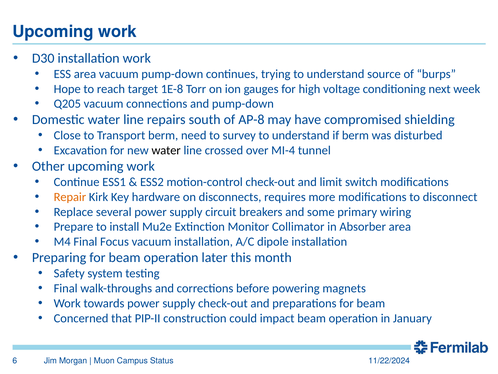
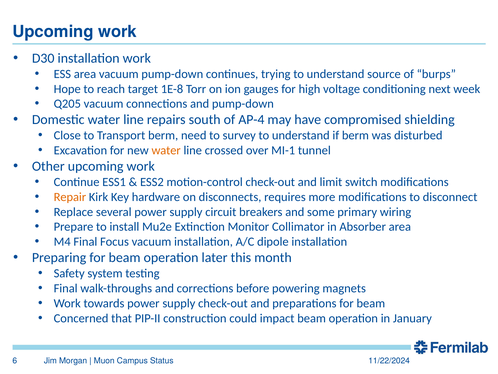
AP-8: AP-8 -> AP-4
water at (166, 150) colour: black -> orange
MI-4: MI-4 -> MI-1
